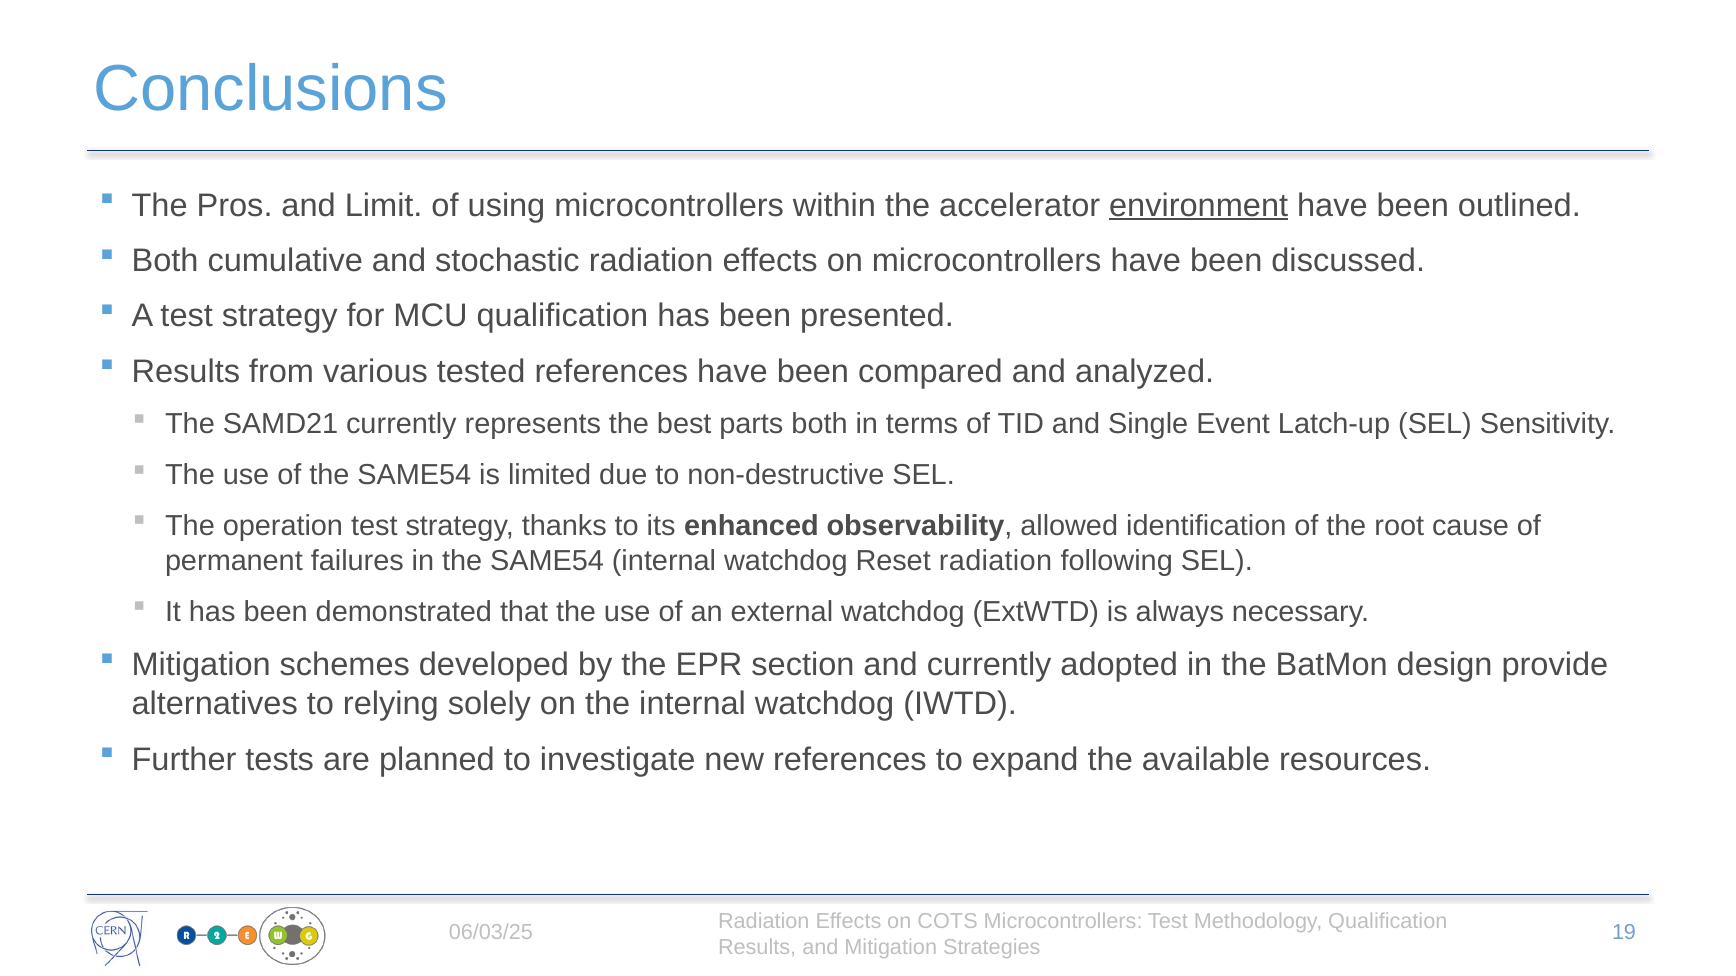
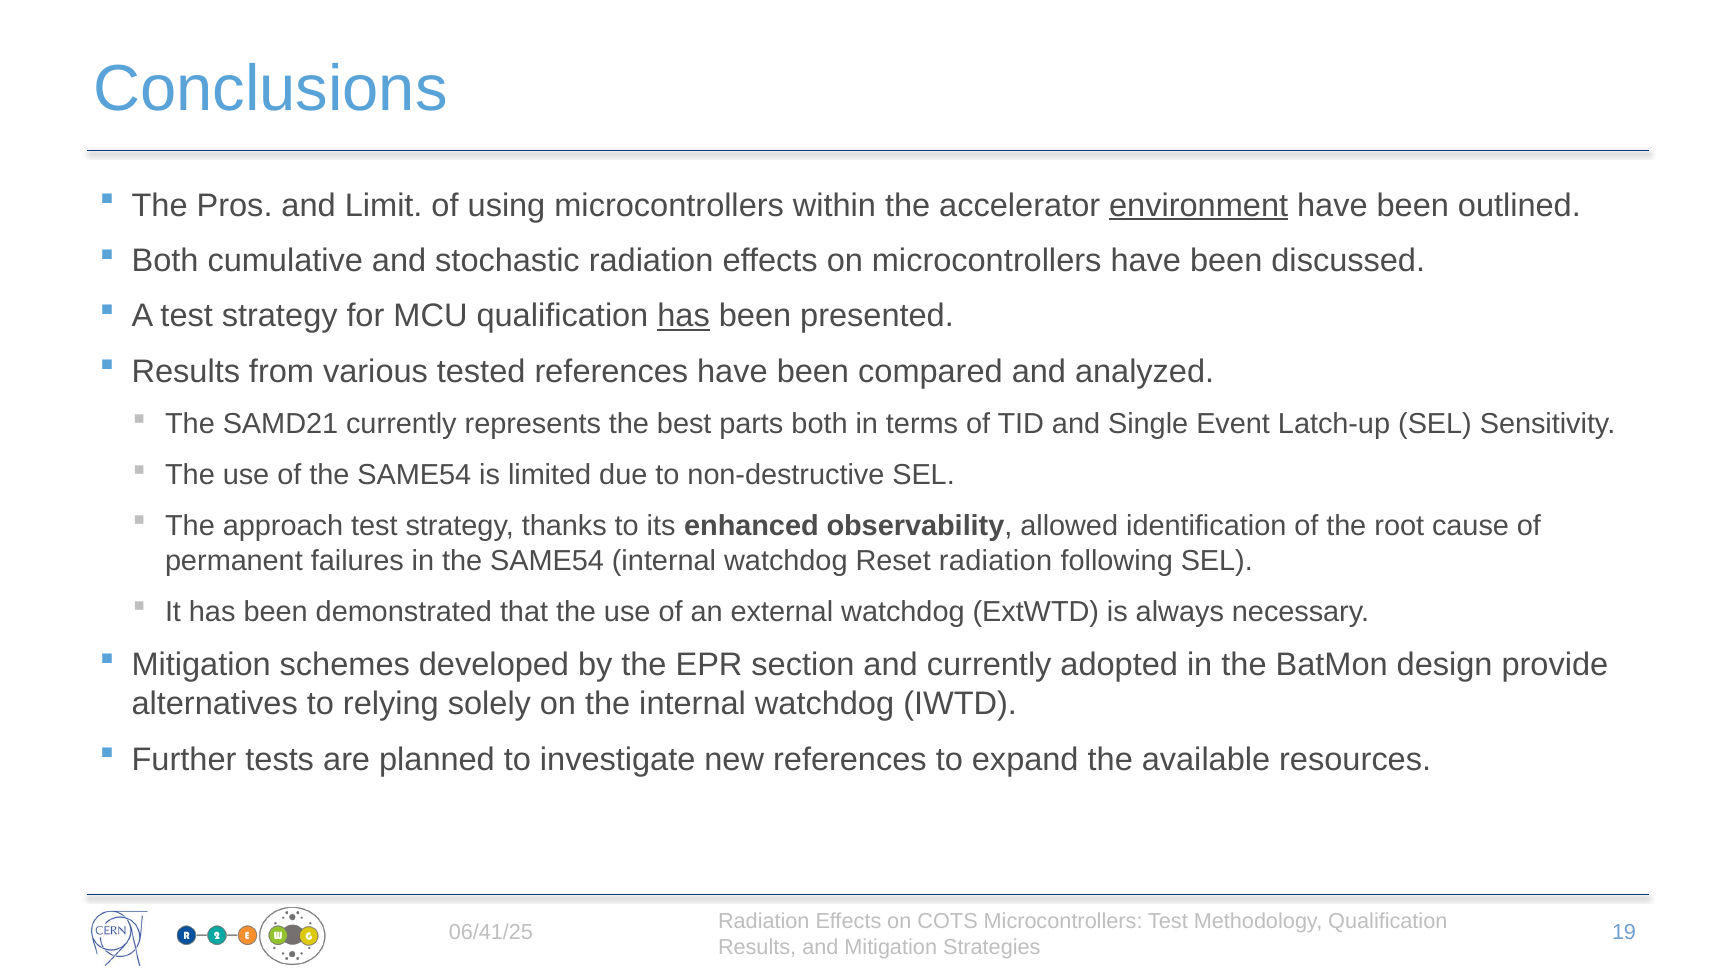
has at (684, 316) underline: none -> present
operation: operation -> approach
06/03/25: 06/03/25 -> 06/41/25
